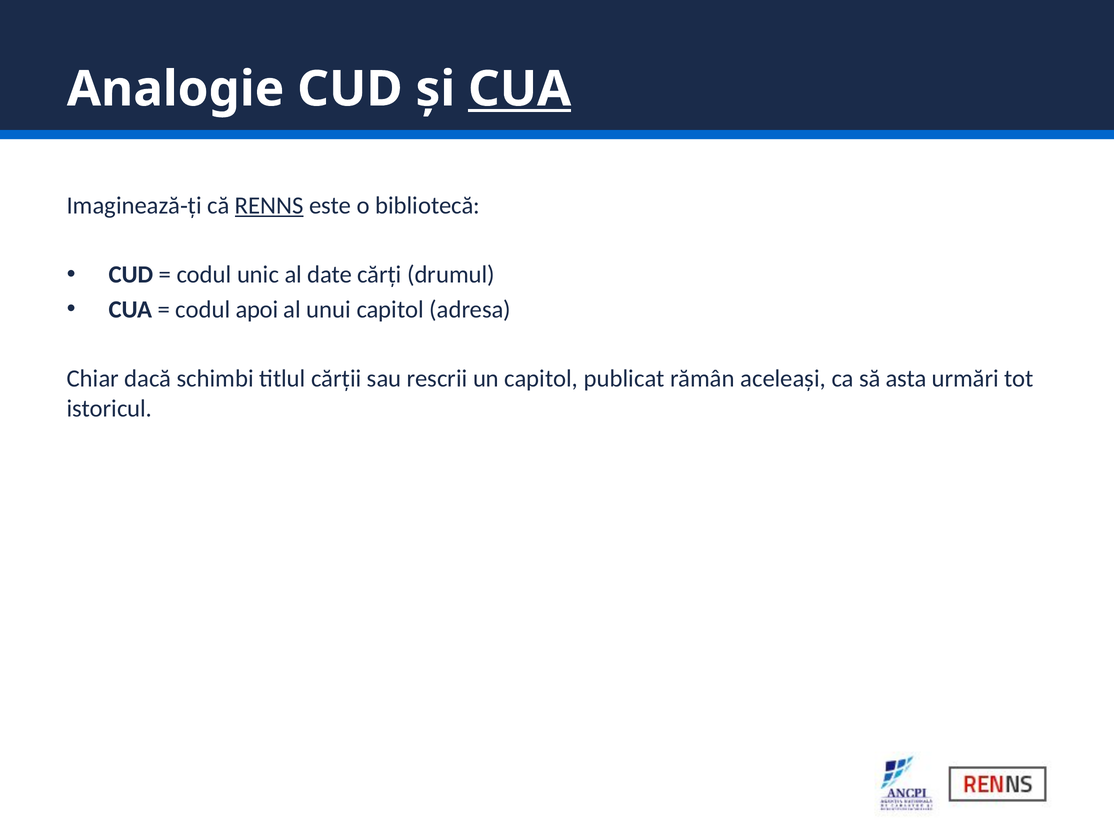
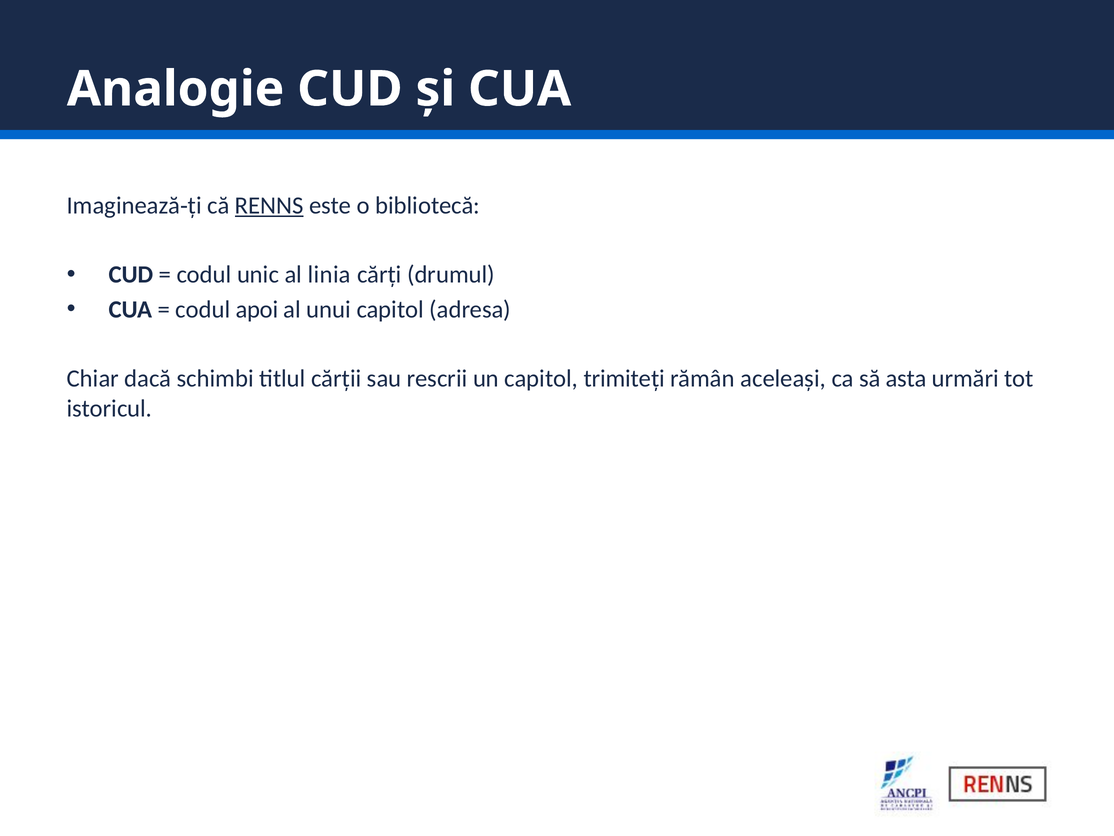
CUA at (520, 89) underline: present -> none
date: date -> linia
publicat: publicat -> trimiteți
